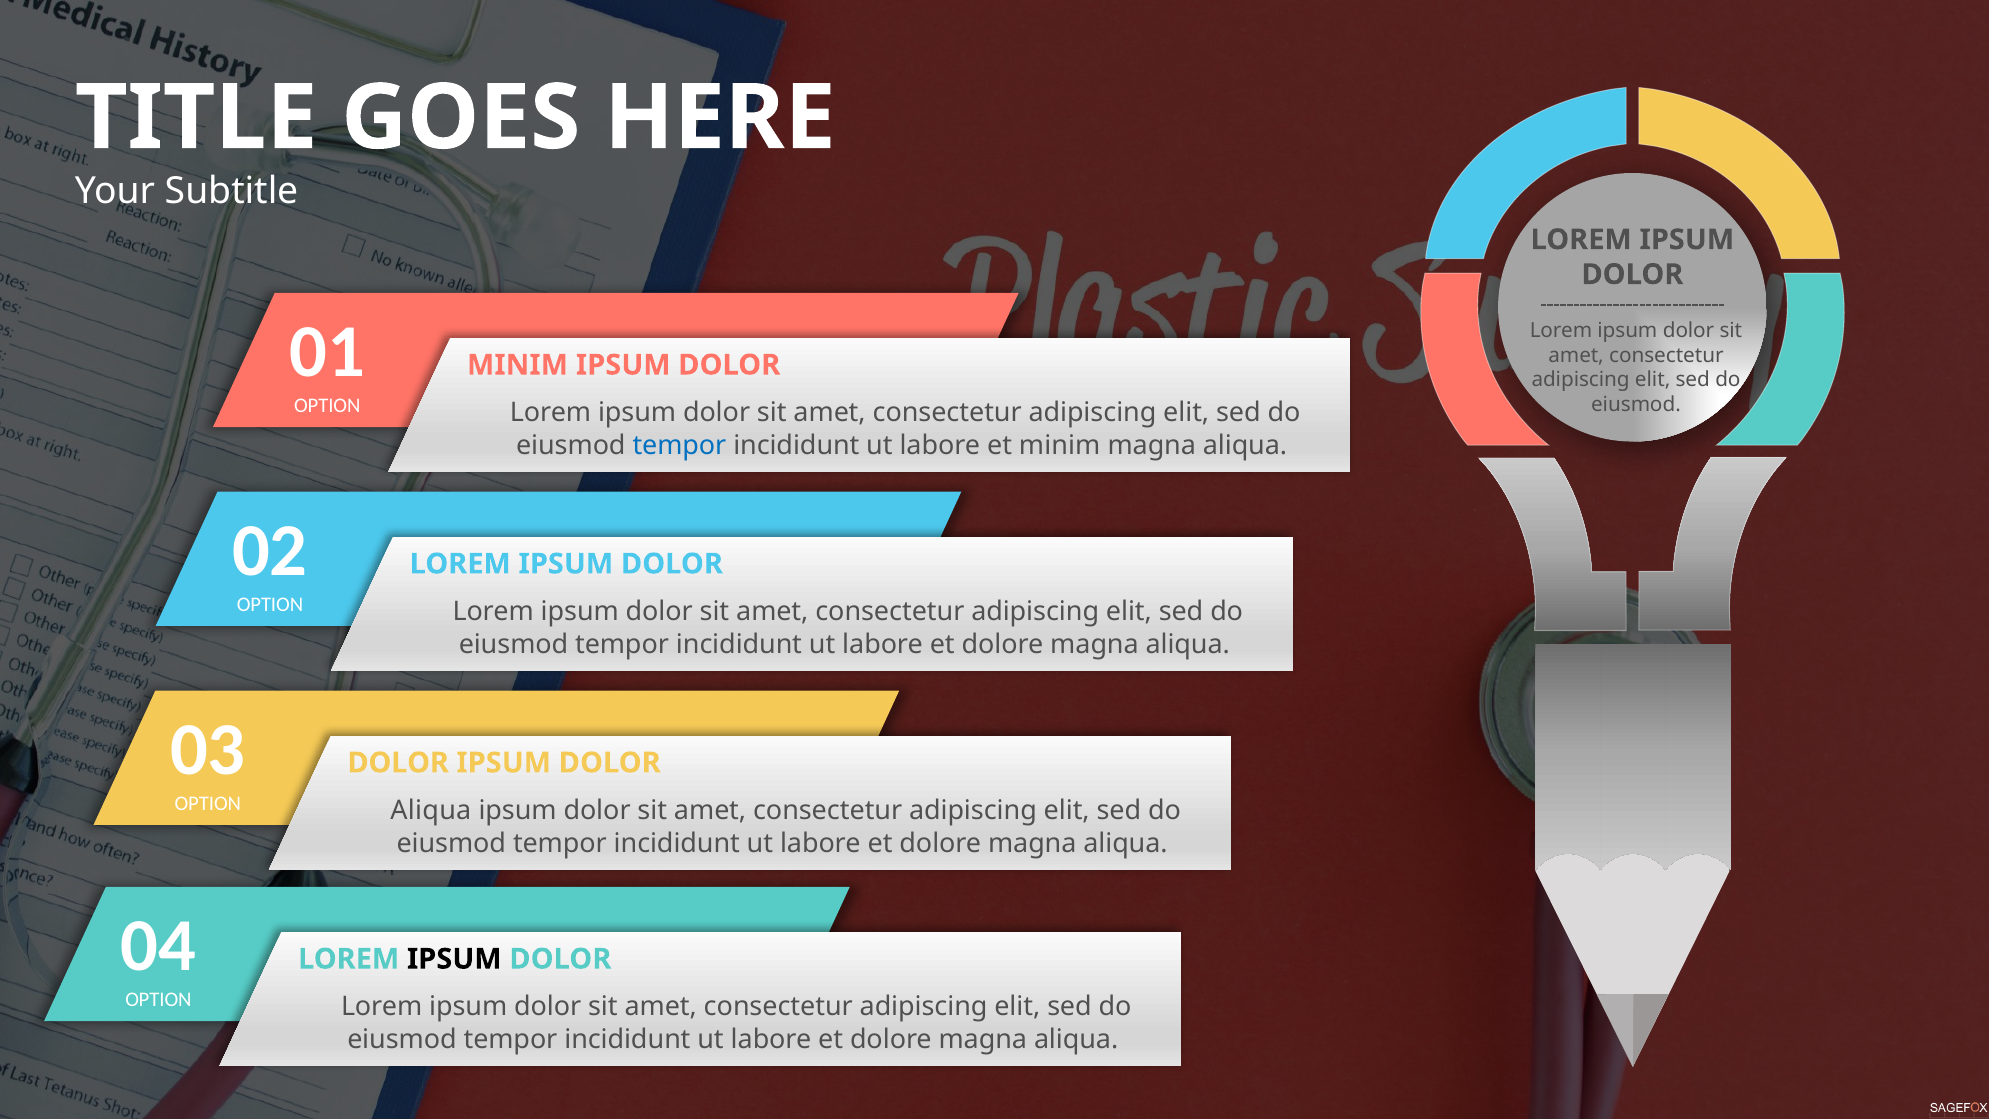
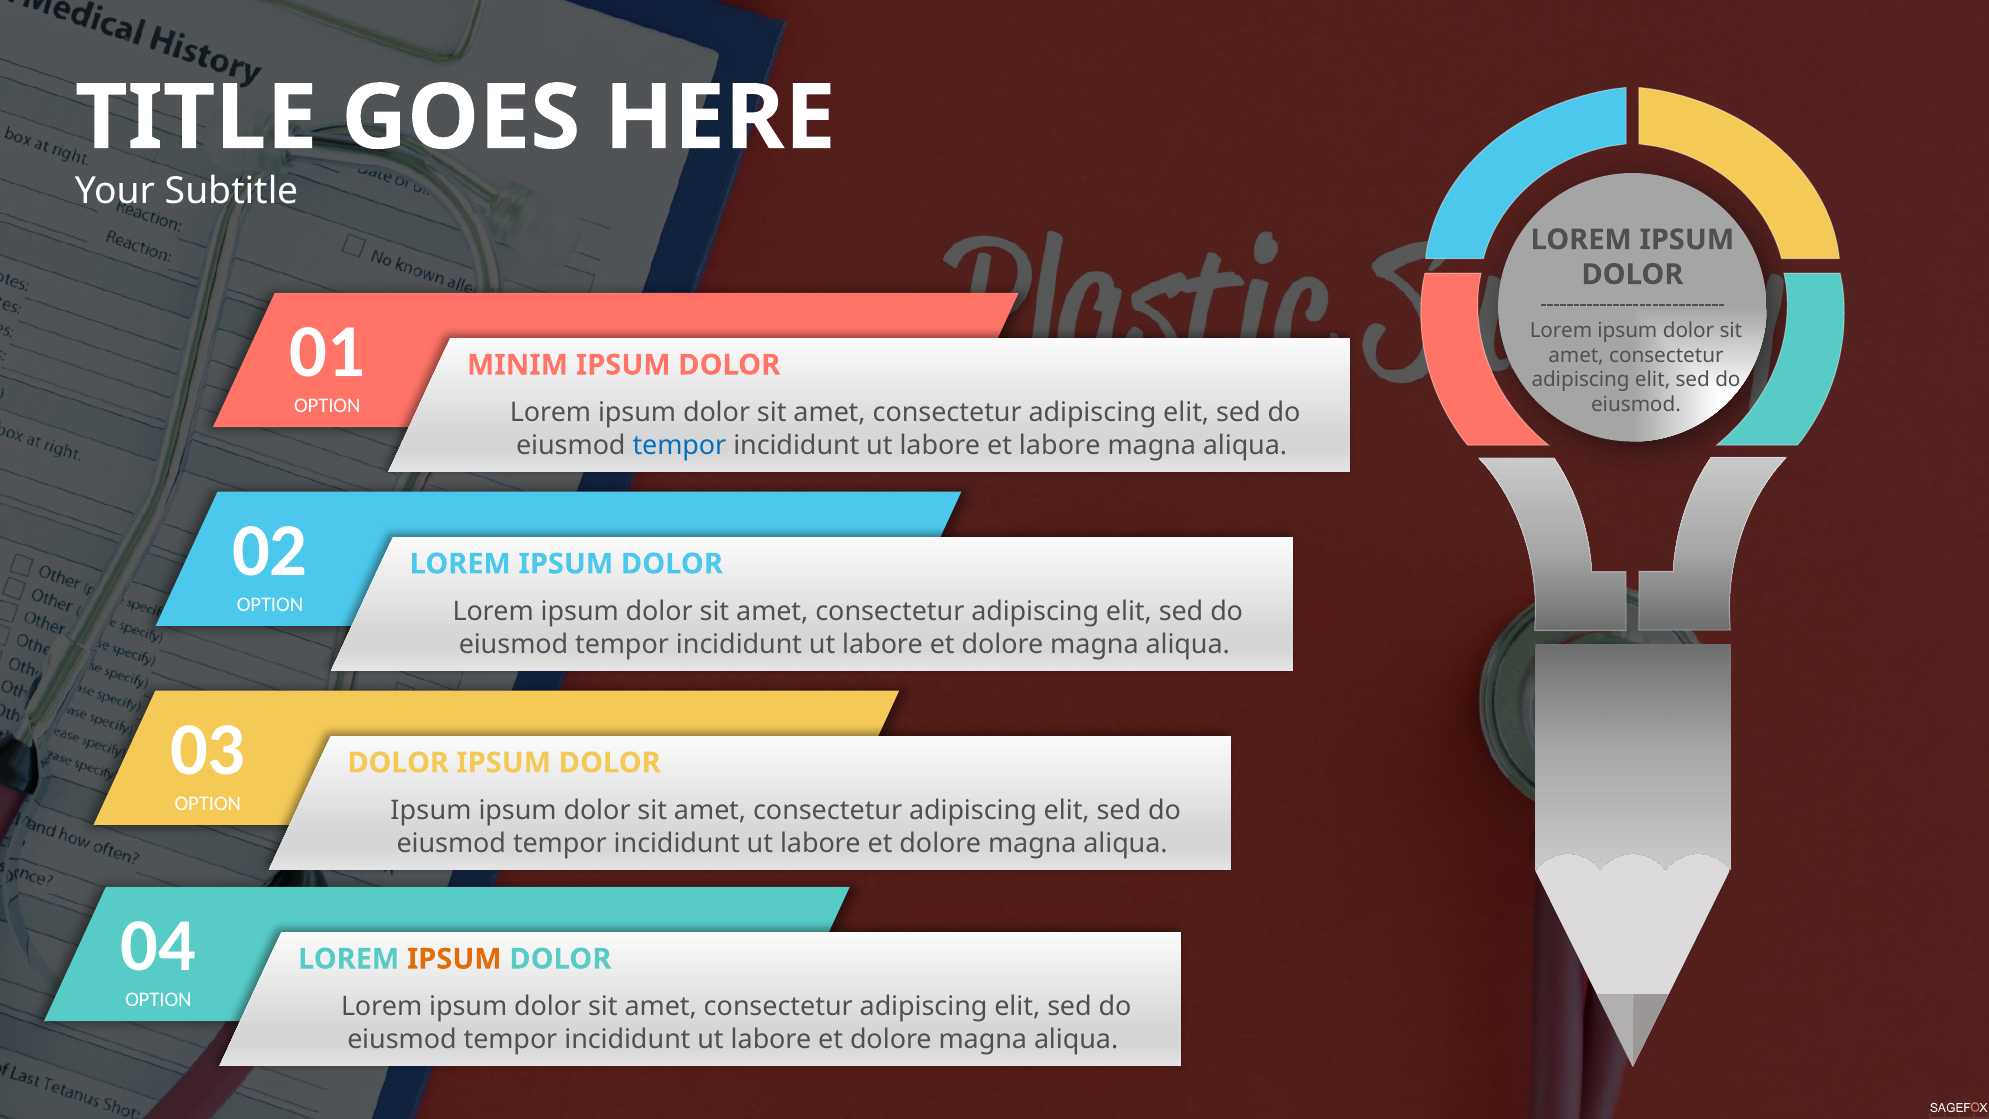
et minim: minim -> labore
Aliqua at (431, 811): Aliqua -> Ipsum
IPSUM at (454, 959) colour: black -> orange
